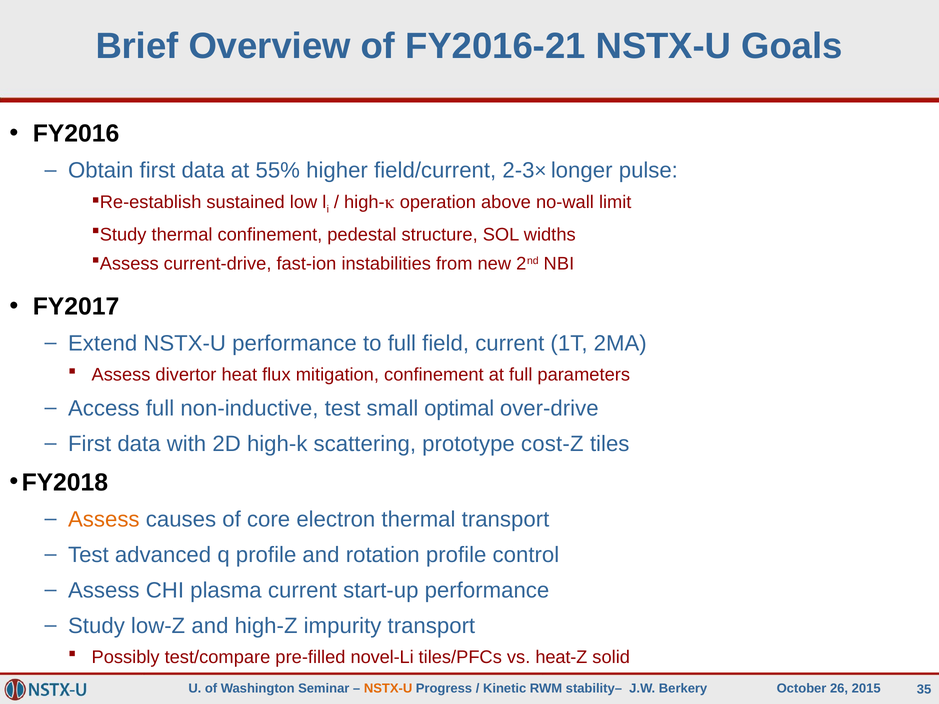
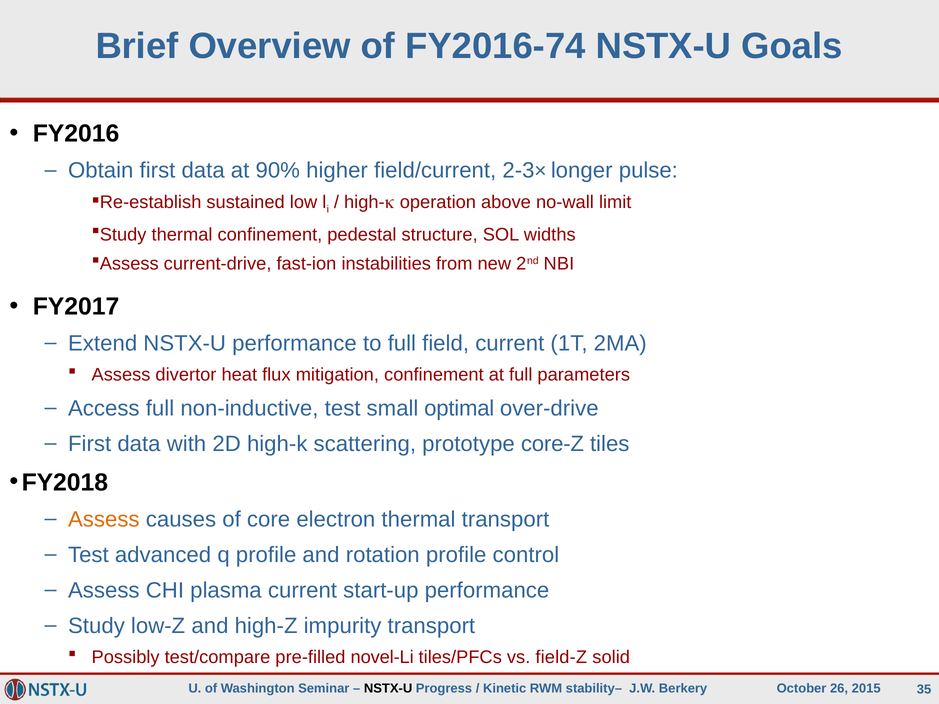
FY2016-21: FY2016-21 -> FY2016-74
55%: 55% -> 90%
cost-Z: cost-Z -> core-Z
heat-Z: heat-Z -> field-Z
NSTX-U at (388, 689) colour: orange -> black
